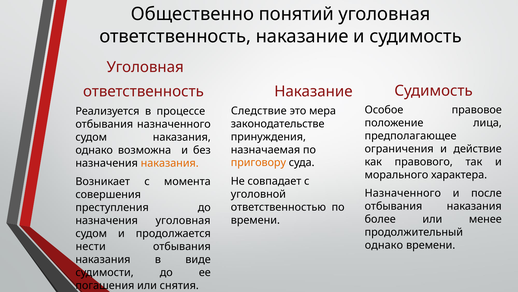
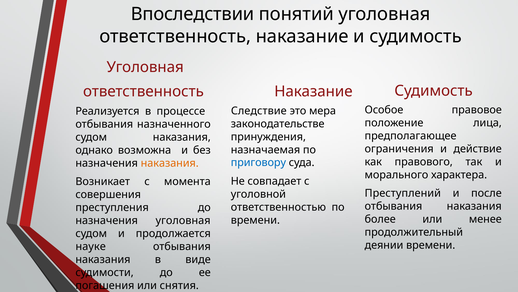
Общественно: Общественно -> Впоследствии
приговору colour: orange -> blue
Назначенного at (403, 193): Назначенного -> Преступлений
однако at (384, 245): однако -> деянии
нести: нести -> науке
